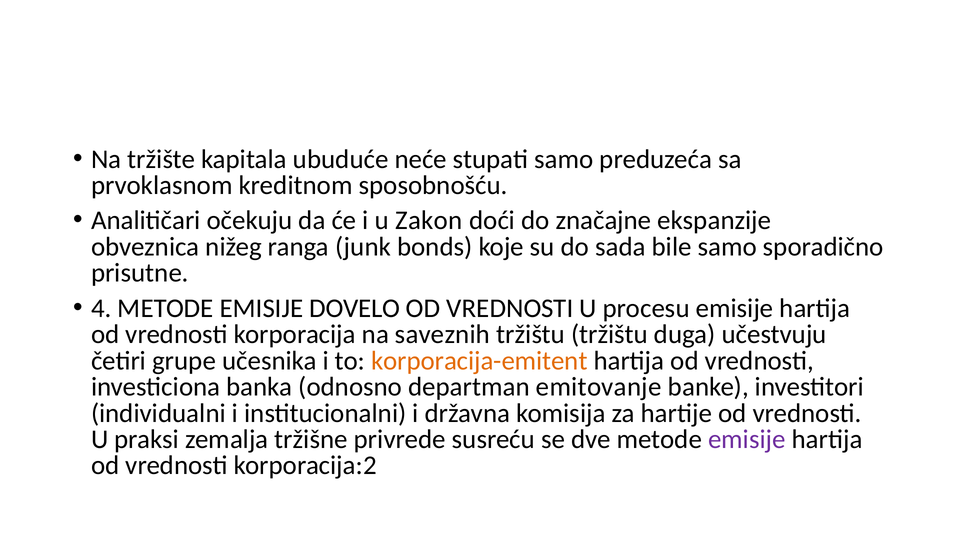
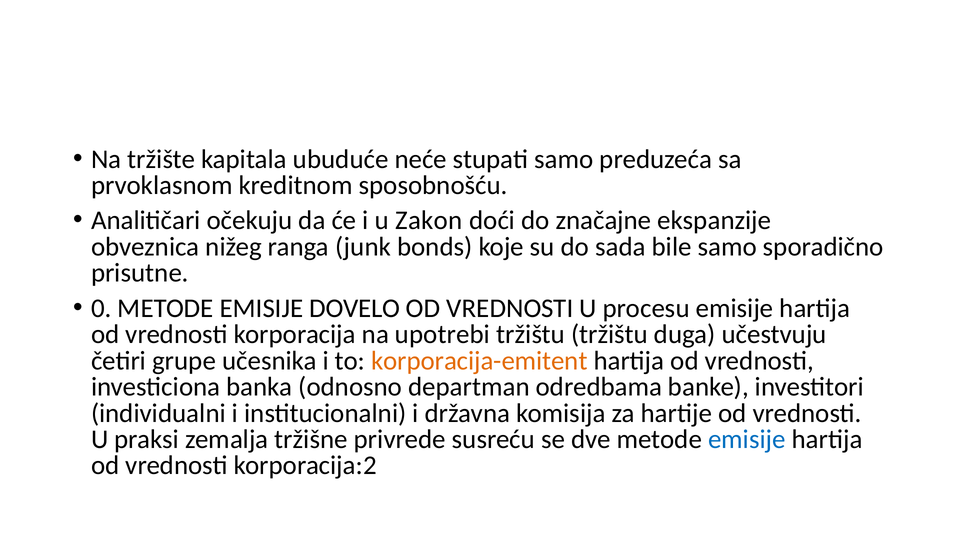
4: 4 -> 0
saveznih: saveznih -> upotrebi
emitovanje: emitovanje -> odredbama
emisije at (747, 439) colour: purple -> blue
